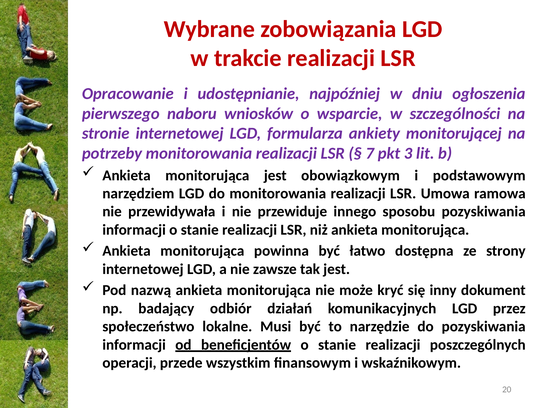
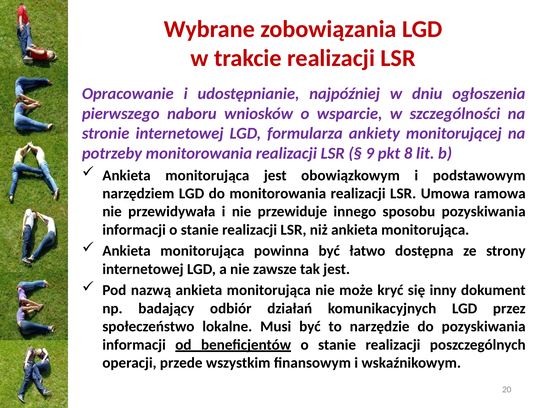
7: 7 -> 9
3: 3 -> 8
